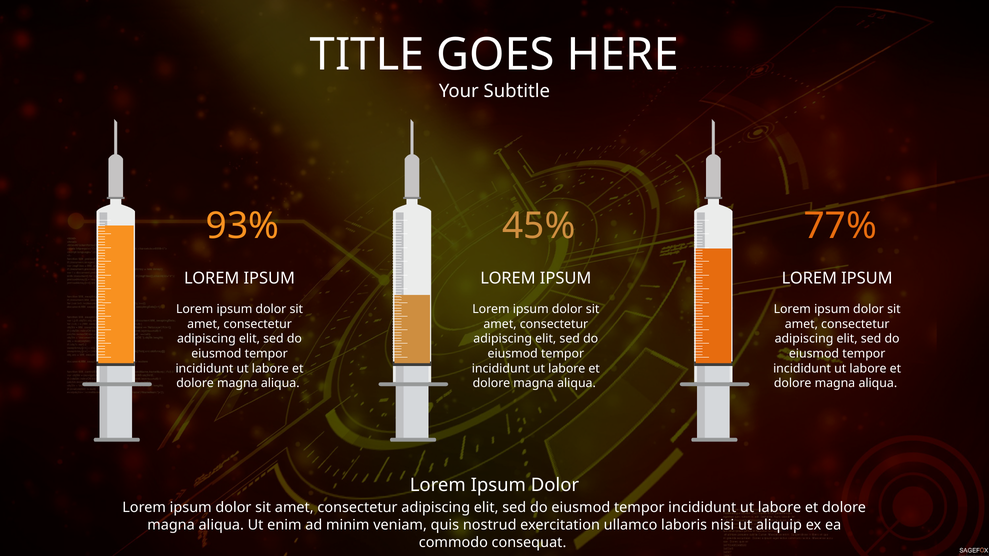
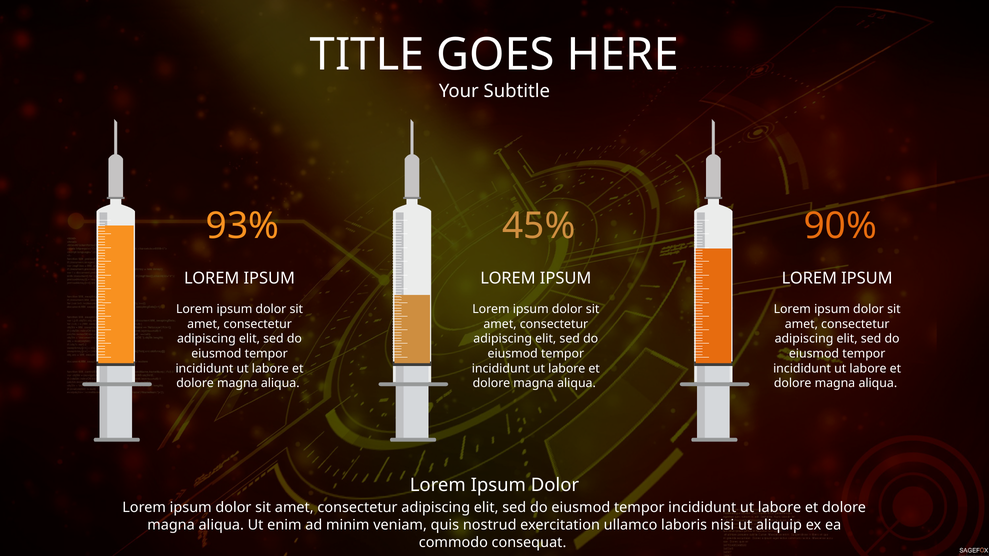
77%: 77% -> 90%
